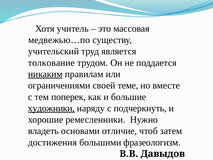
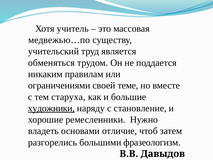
толкование: толкование -> обменяться
никаким underline: present -> none
поперек: поперек -> старуха
подчеркнуть: подчеркнуть -> становление
достижения: достижения -> разгорелись
